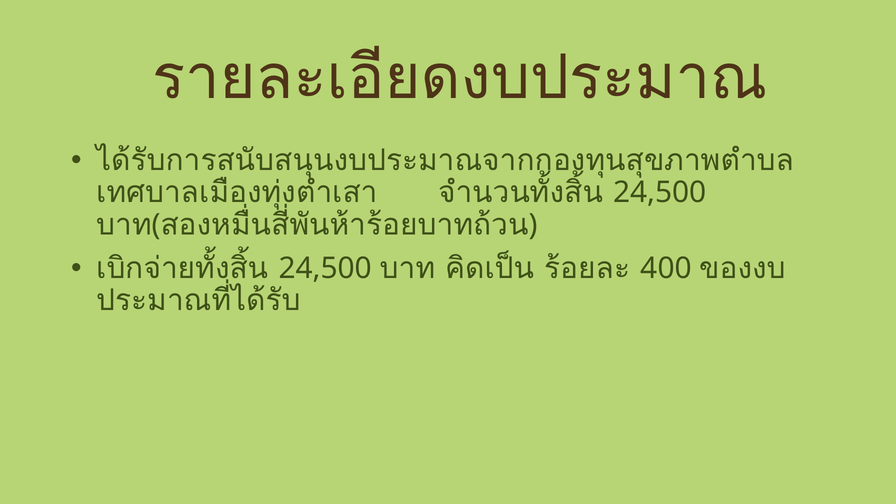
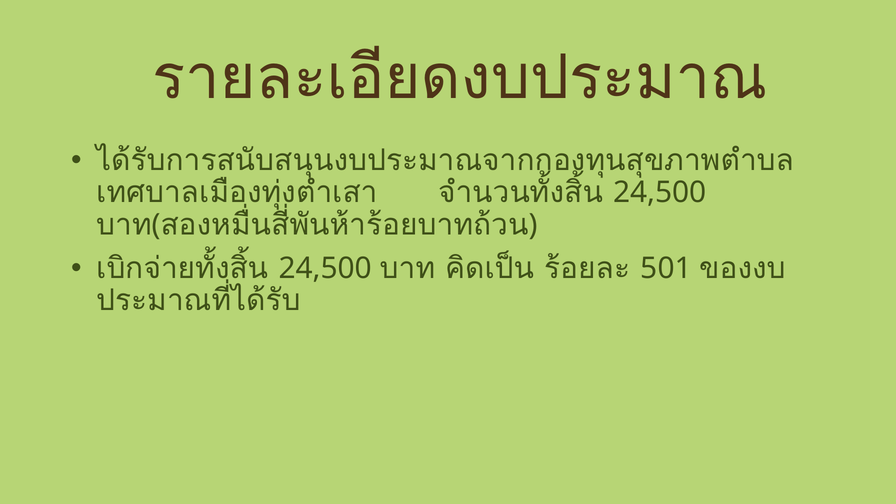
400: 400 -> 501
